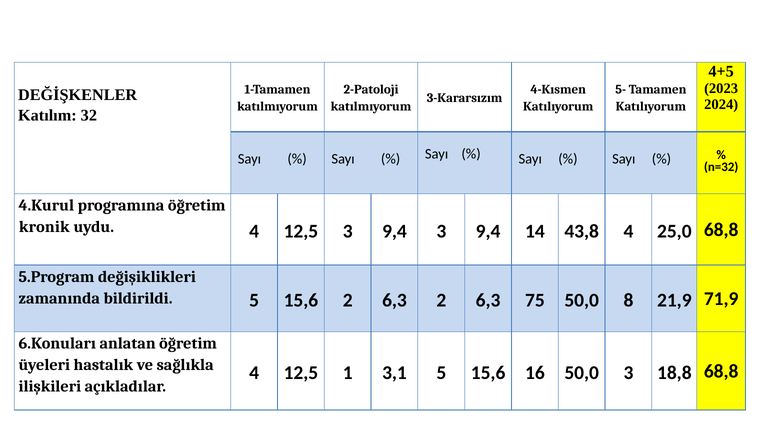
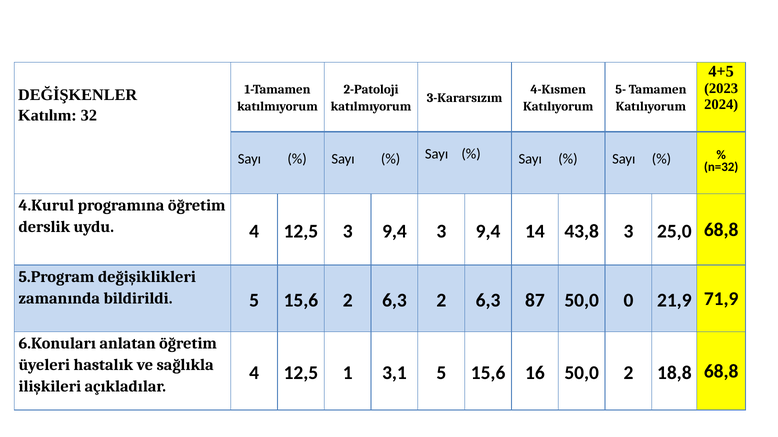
kronik: kronik -> derslik
43,8 4: 4 -> 3
75: 75 -> 87
8: 8 -> 0
50,0 3: 3 -> 2
